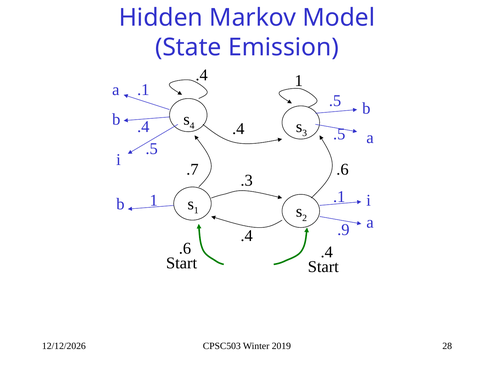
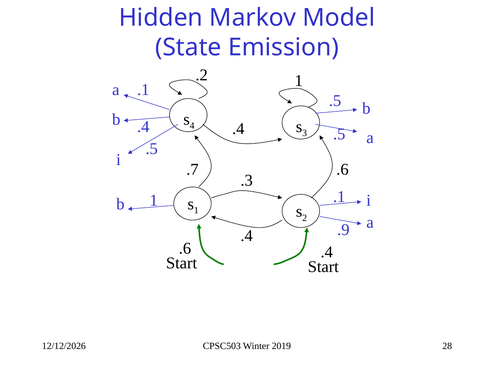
.4 at (202, 75): .4 -> .2
